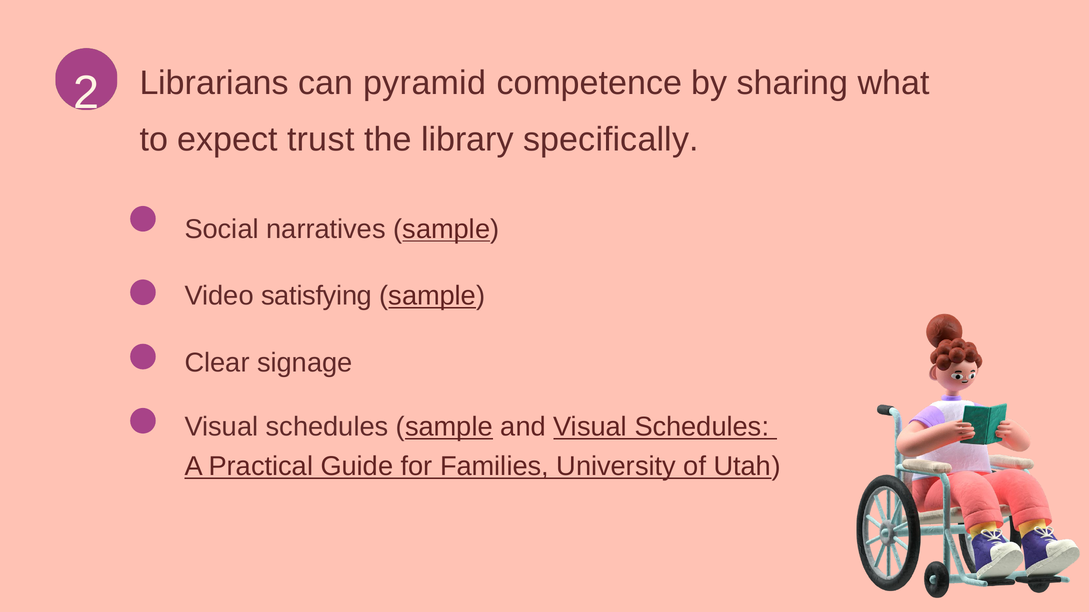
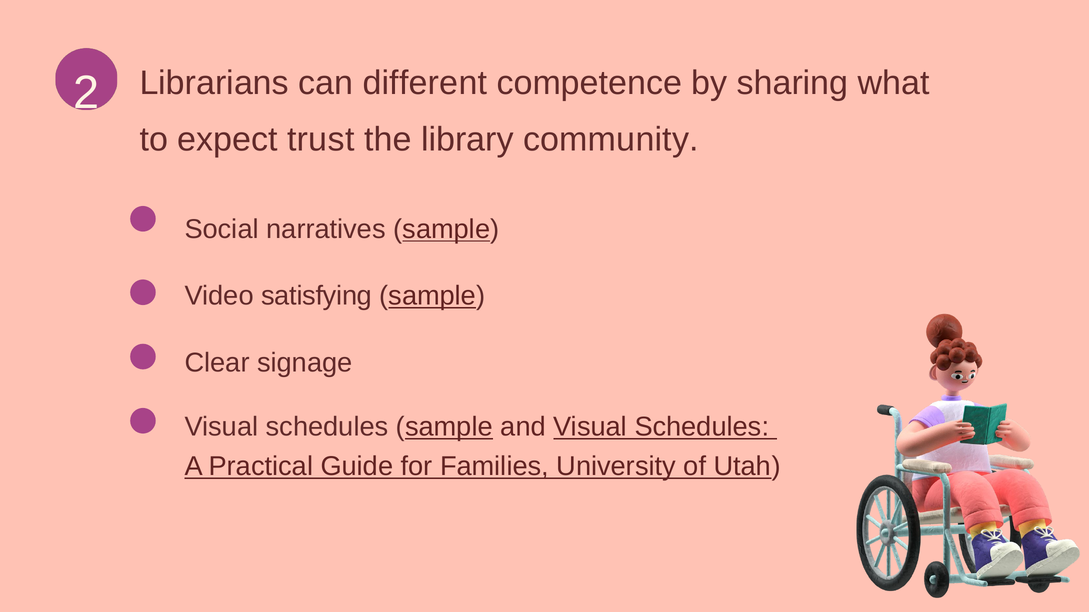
pyramid: pyramid -> different
specifically: specifically -> community
